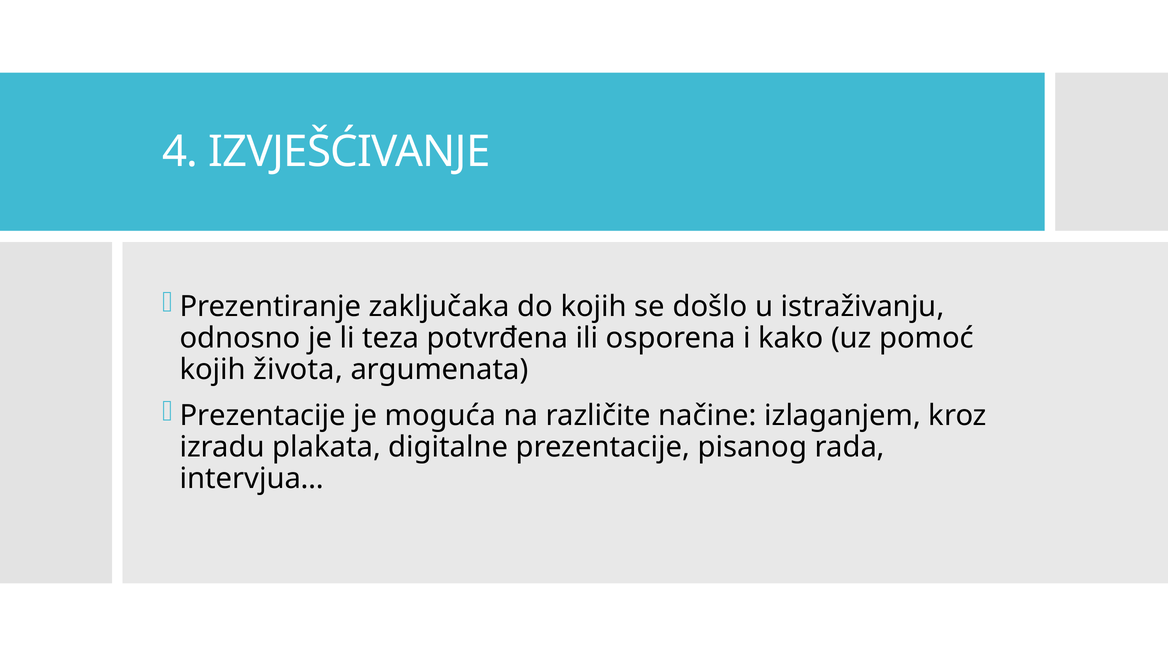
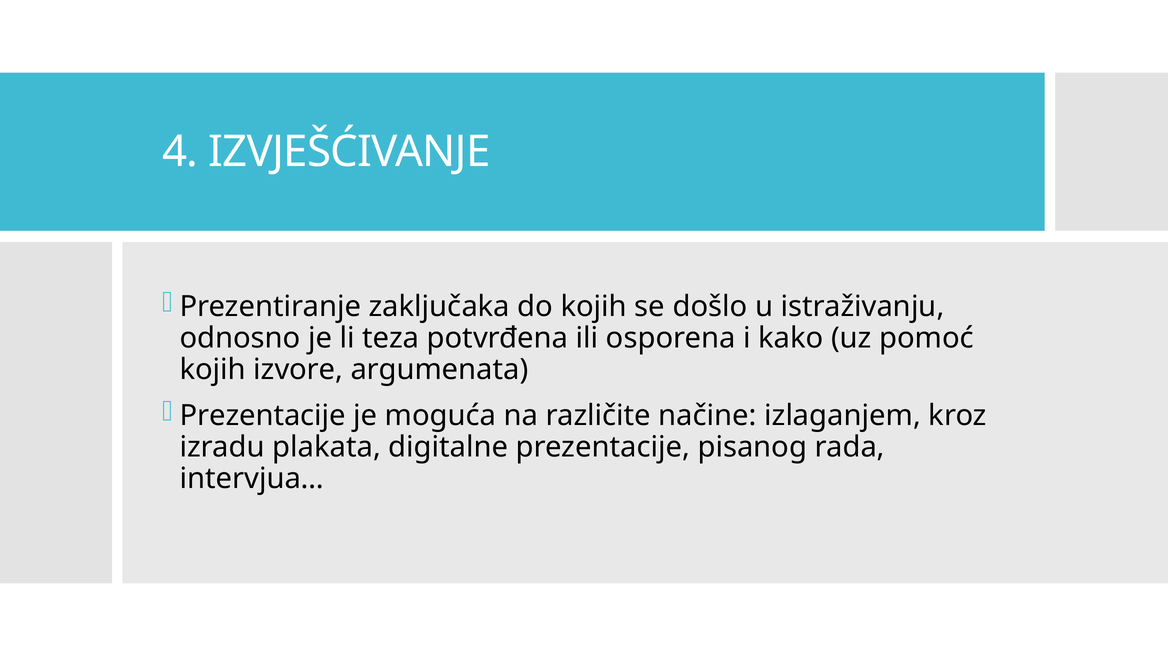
života: života -> izvore
